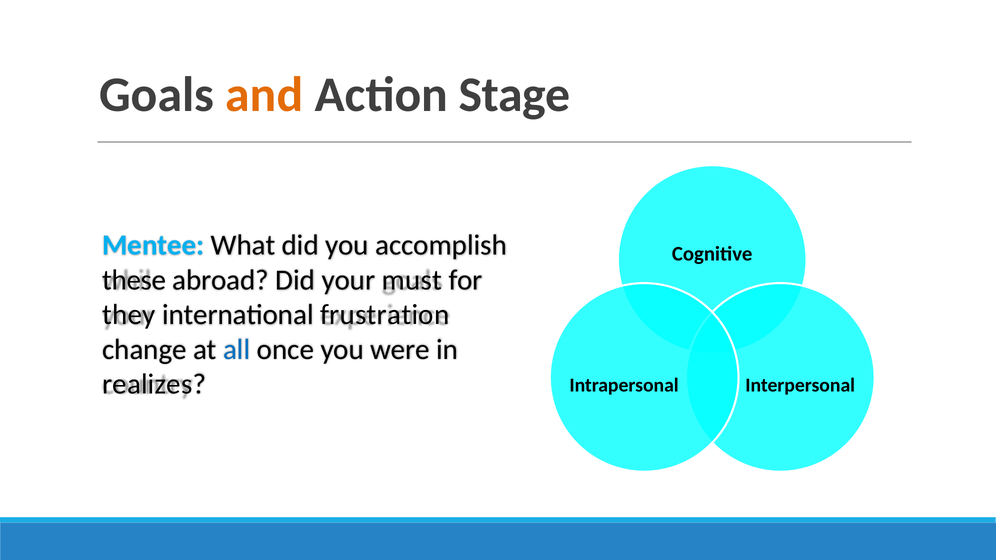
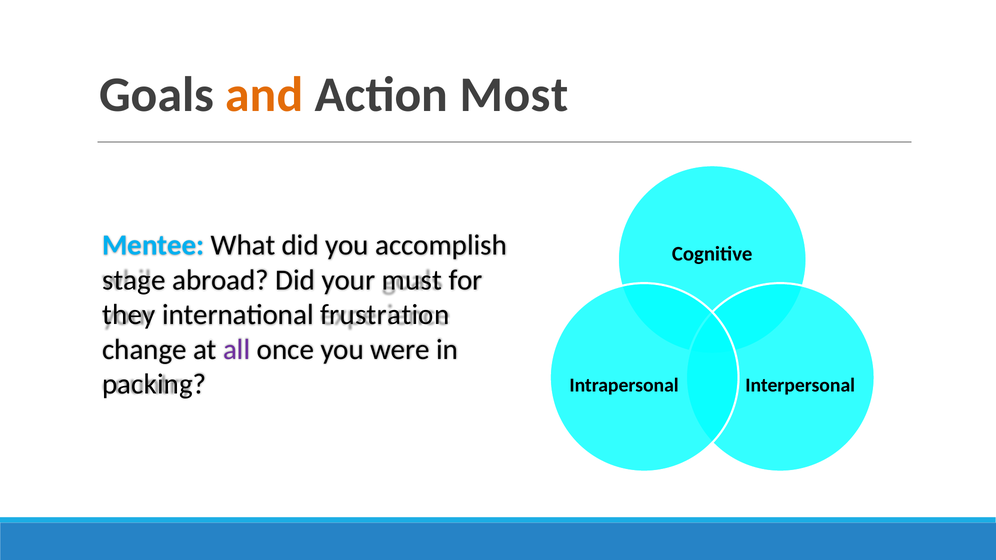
Stage: Stage -> Most
these: these -> stage
all colour: blue -> purple
realizes: realizes -> packing
